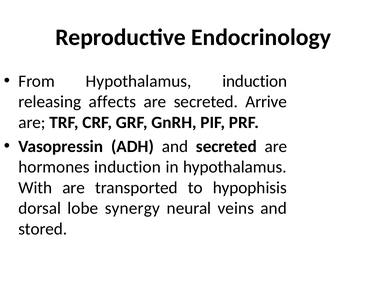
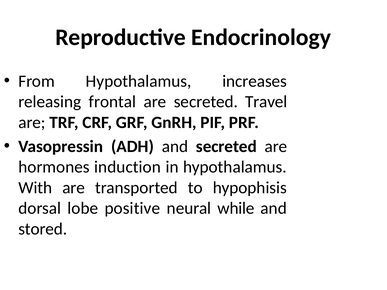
Hypothalamus induction: induction -> increases
affects: affects -> frontal
Arrive: Arrive -> Travel
synergy: synergy -> positive
veins: veins -> while
